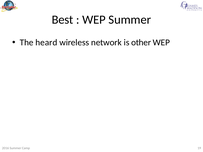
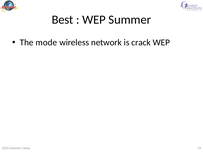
heard: heard -> mode
other: other -> crack
